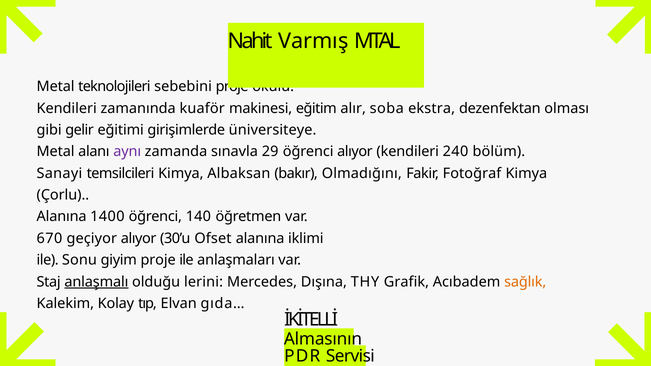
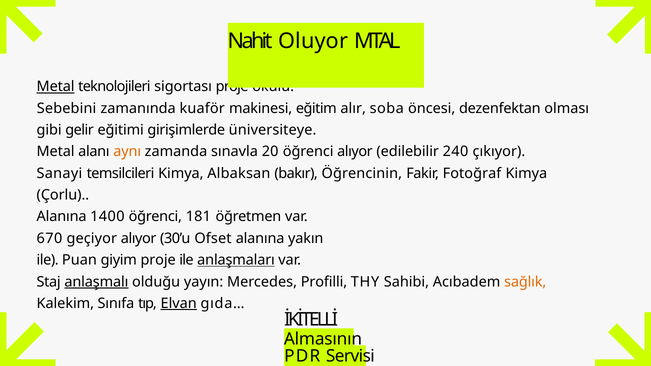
Varmış: Varmış -> Oluyor
Metal at (56, 87) underline: none -> present
sebebini: sebebini -> sigortası
Kendileri at (67, 108): Kendileri -> Sebebini
ekstra: ekstra -> öncesi
aynı colour: purple -> orange
29: 29 -> 20
alıyor kendileri: kendileri -> edilebilir
bölüm: bölüm -> çıkıyor
Olmadığını: Olmadığını -> Öğrencinin
140: 140 -> 181
iklimi: iklimi -> yakın
Sonu: Sonu -> Puan
anlaşmaları underline: none -> present
lerini: lerini -> yayın
Dışına: Dışına -> Profilli
Grafik: Grafik -> Sahibi
Kolay: Kolay -> Sınıfa
Elvan underline: none -> present
